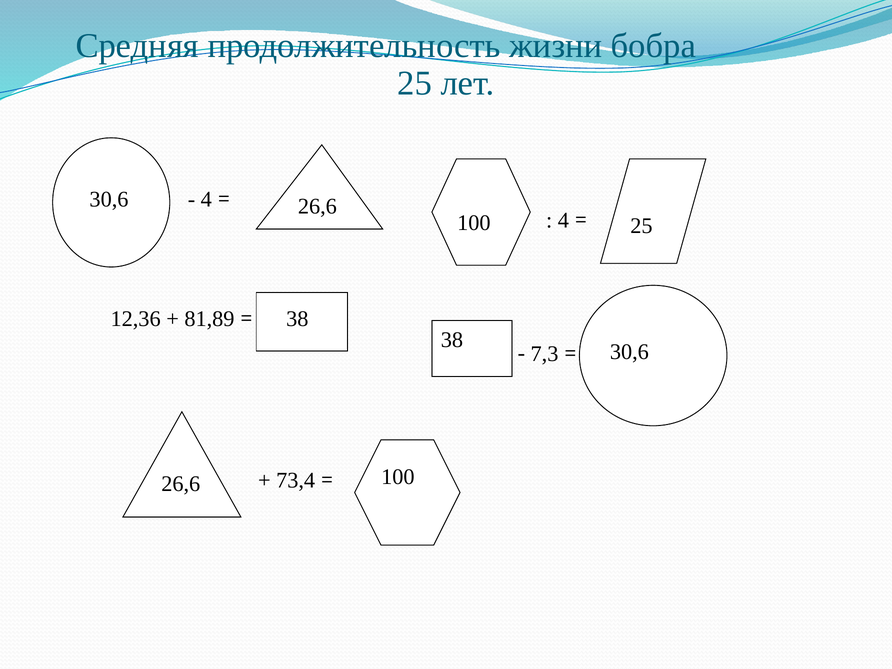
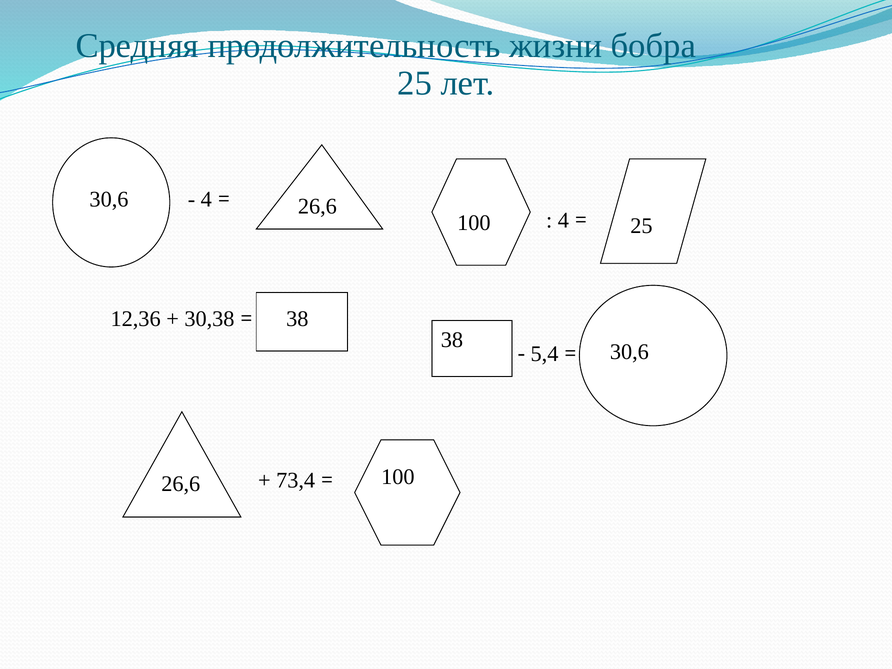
81,89: 81,89 -> 30,38
7,3: 7,3 -> 5,4
